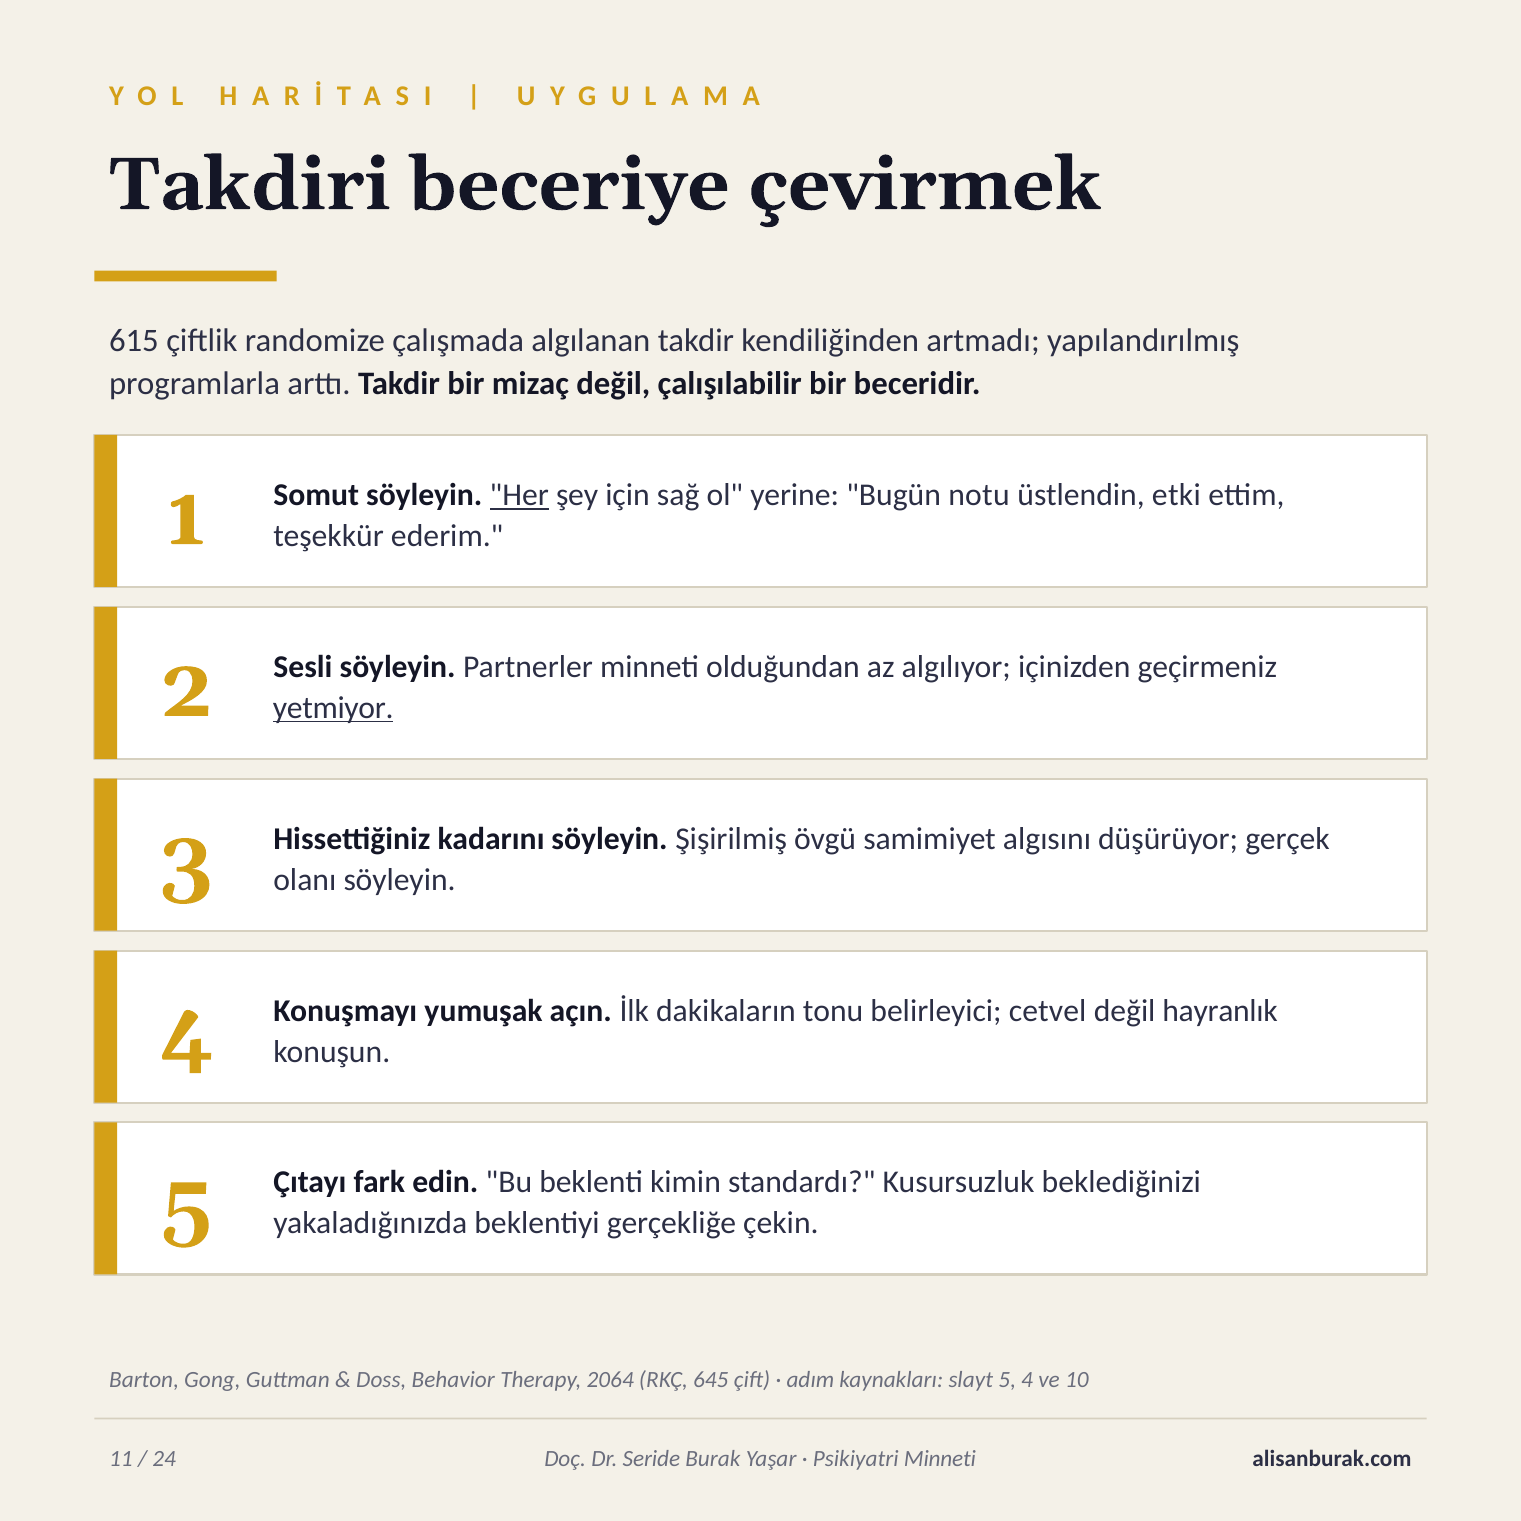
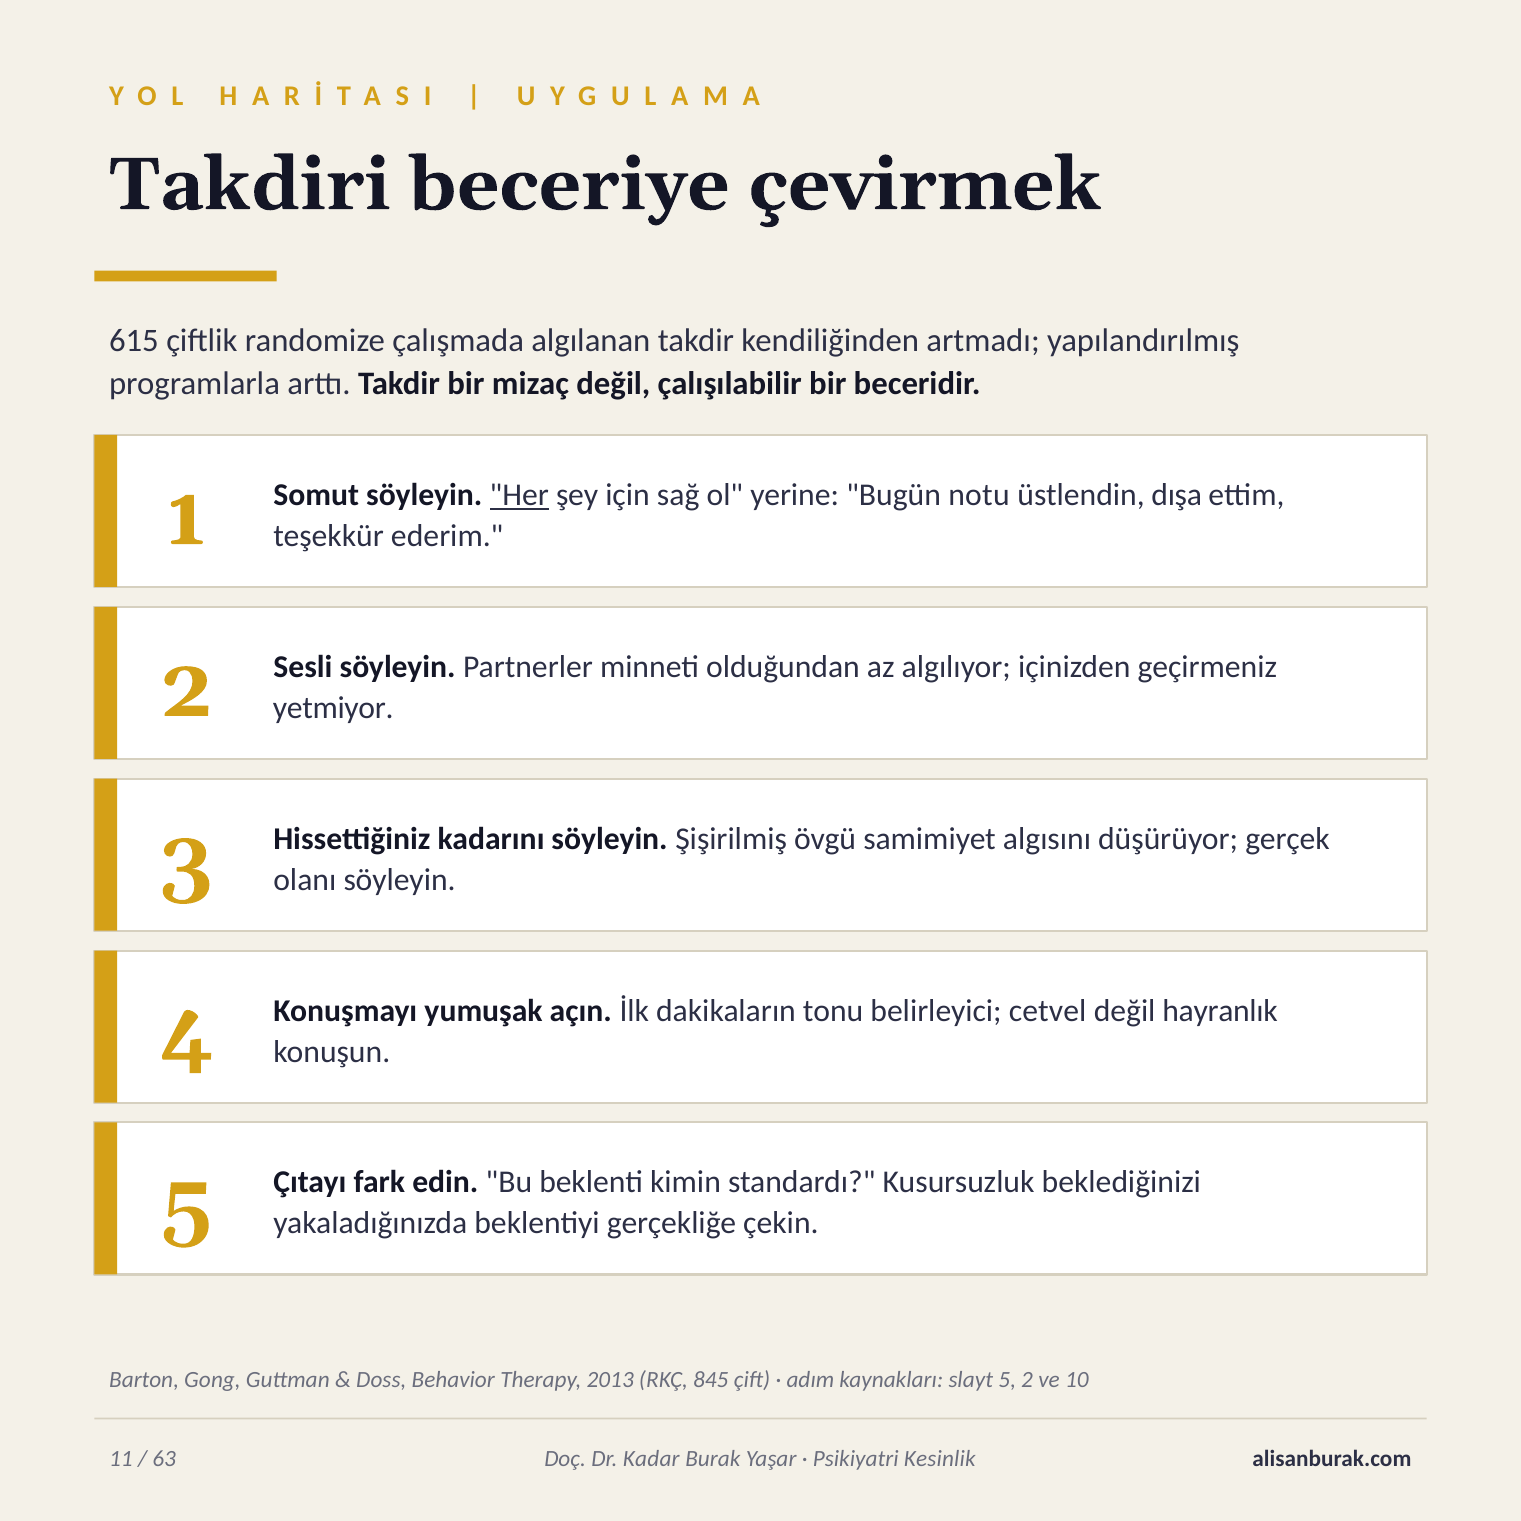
etki: etki -> dışa
yetmiyor underline: present -> none
2064: 2064 -> 2013
645: 645 -> 845
5 4: 4 -> 2
24: 24 -> 63
Seride: Seride -> Kadar
Psikiyatri Minneti: Minneti -> Kesinlik
